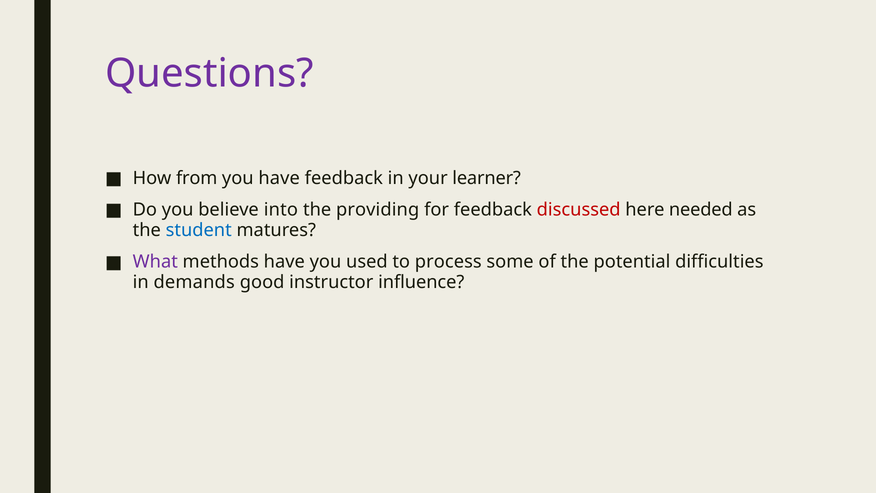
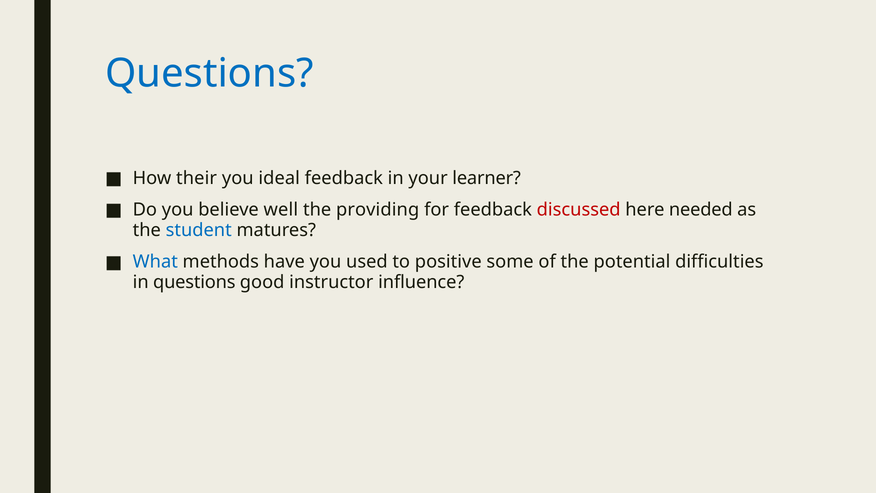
Questions at (209, 74) colour: purple -> blue
from: from -> their
you have: have -> ideal
into: into -> well
What colour: purple -> blue
process: process -> positive
in demands: demands -> questions
